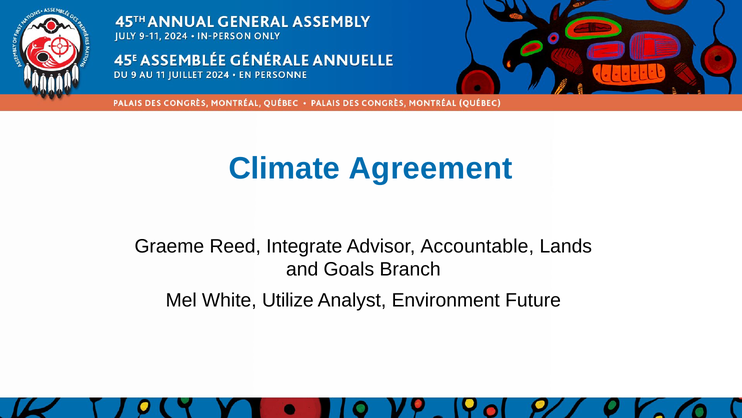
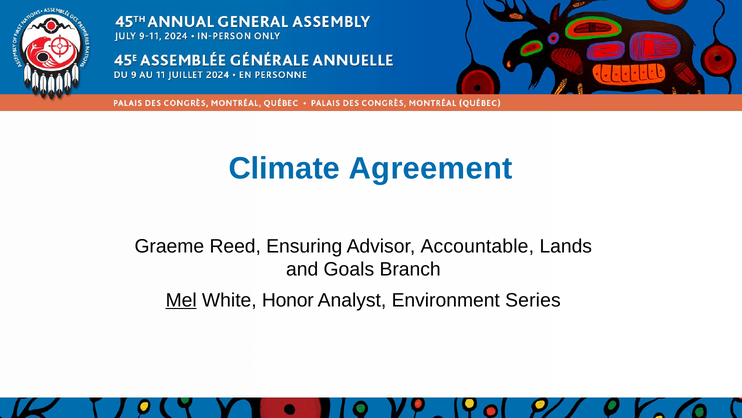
Integrate: Integrate -> Ensuring
Mel underline: none -> present
Utilize: Utilize -> Honor
Future: Future -> Series
